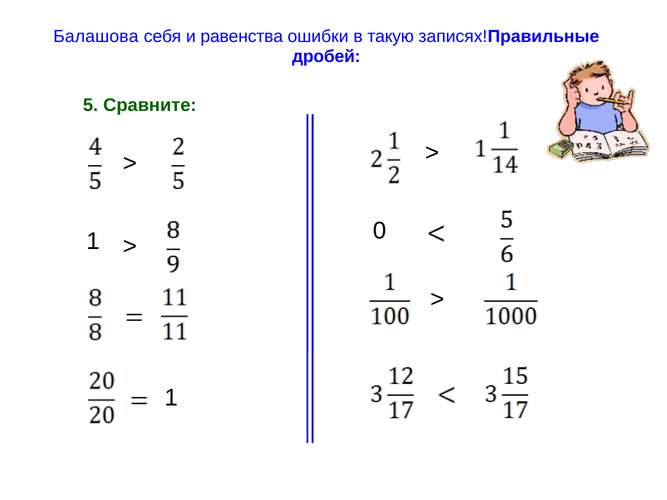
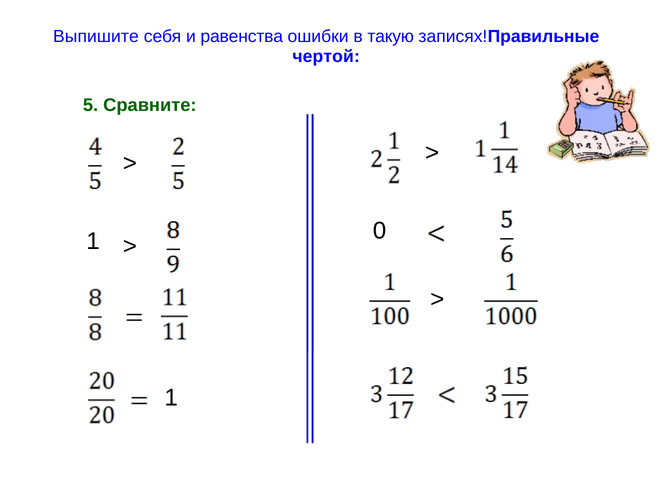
Балашова: Балашова -> Выпишите
дробей: дробей -> чертой
